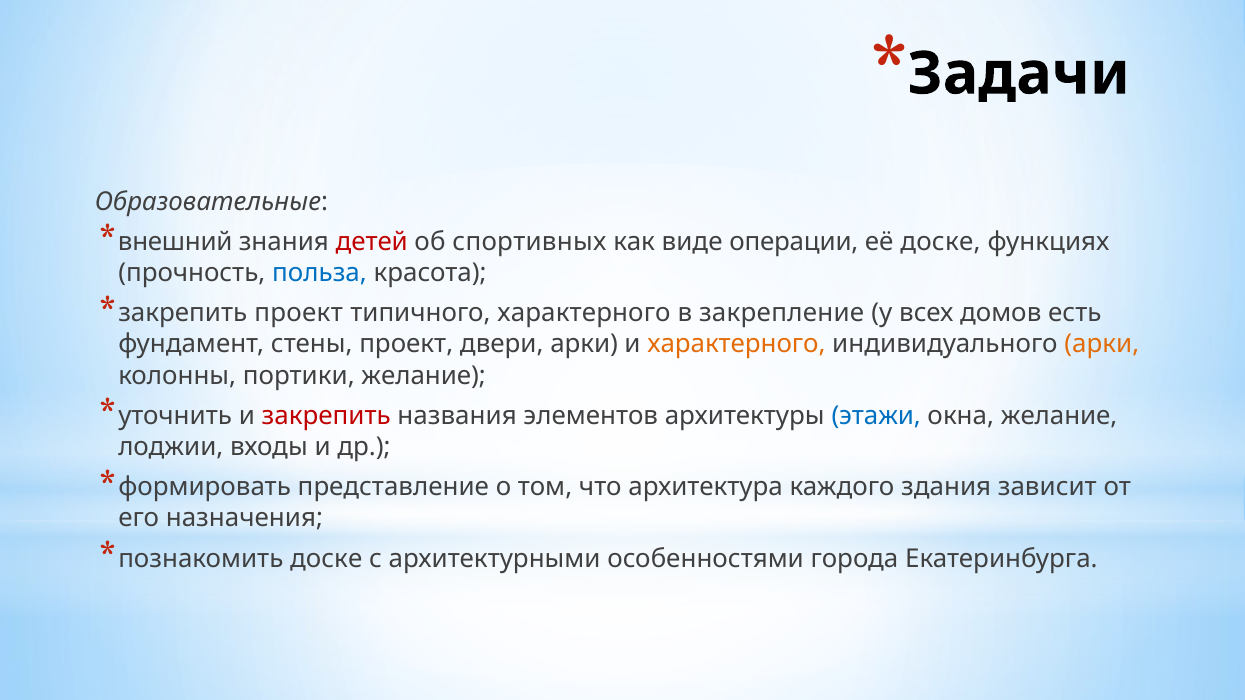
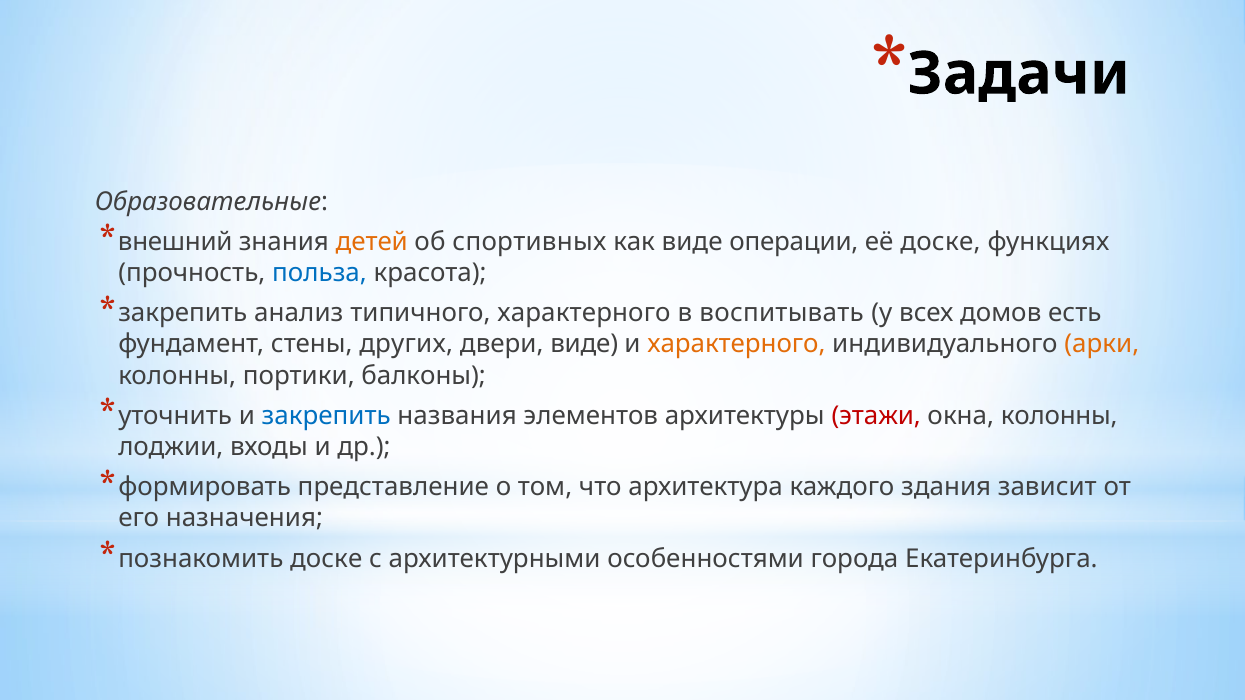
детей colour: red -> orange
закрепить проект: проект -> анализ
закрепление: закрепление -> воспитывать
стены проект: проект -> других
двери арки: арки -> виде
портики желание: желание -> балконы
закрепить at (326, 416) colour: red -> blue
этажи colour: blue -> red
окна желание: желание -> колонны
